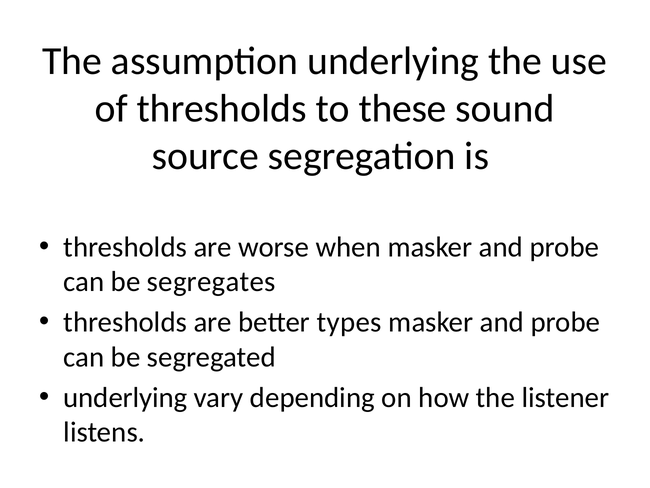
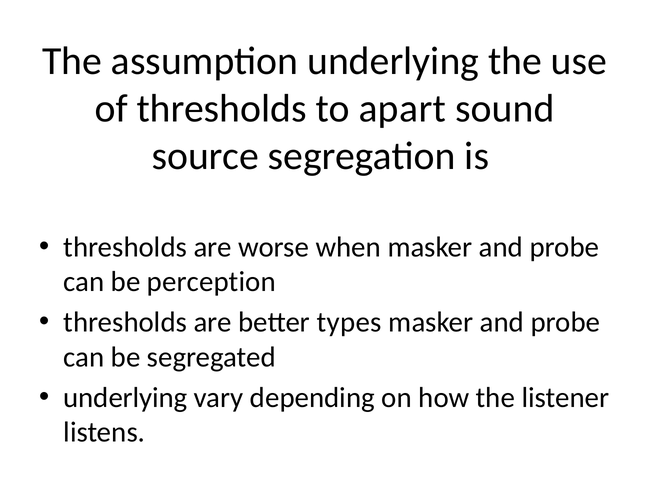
these: these -> apart
segregates: segregates -> perception
